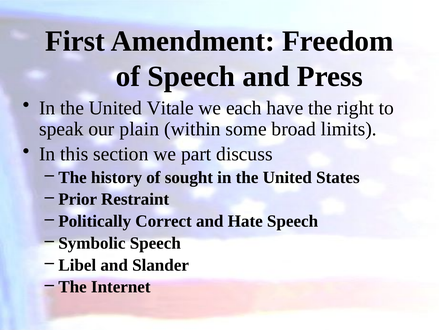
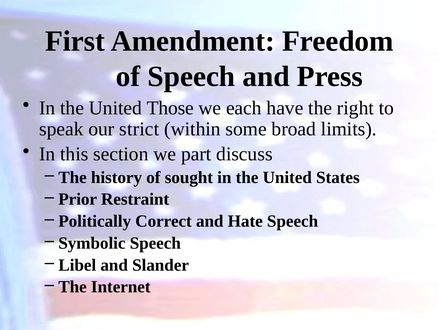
Vitale: Vitale -> Those
plain: plain -> strict
